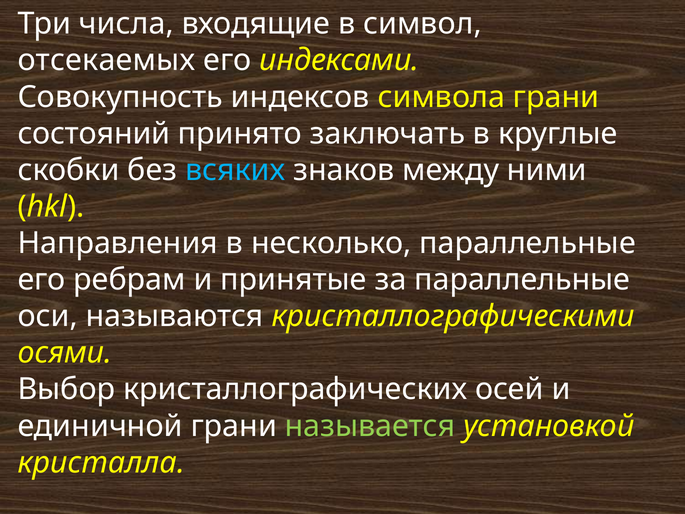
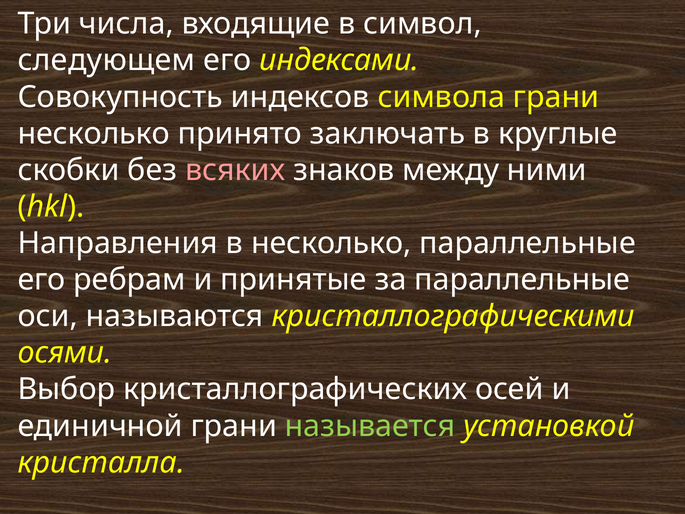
отсекаемых: отсекаемых -> следующем
состояний at (94, 133): состояний -> несколько
всяких colour: light blue -> pink
